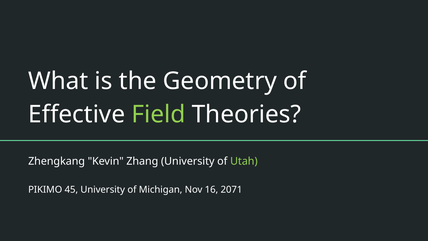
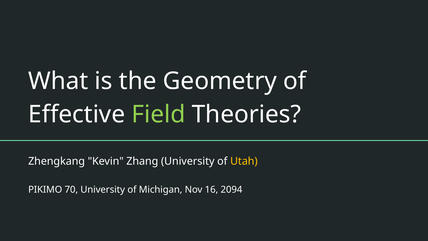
Utah colour: light green -> yellow
45: 45 -> 70
2071: 2071 -> 2094
